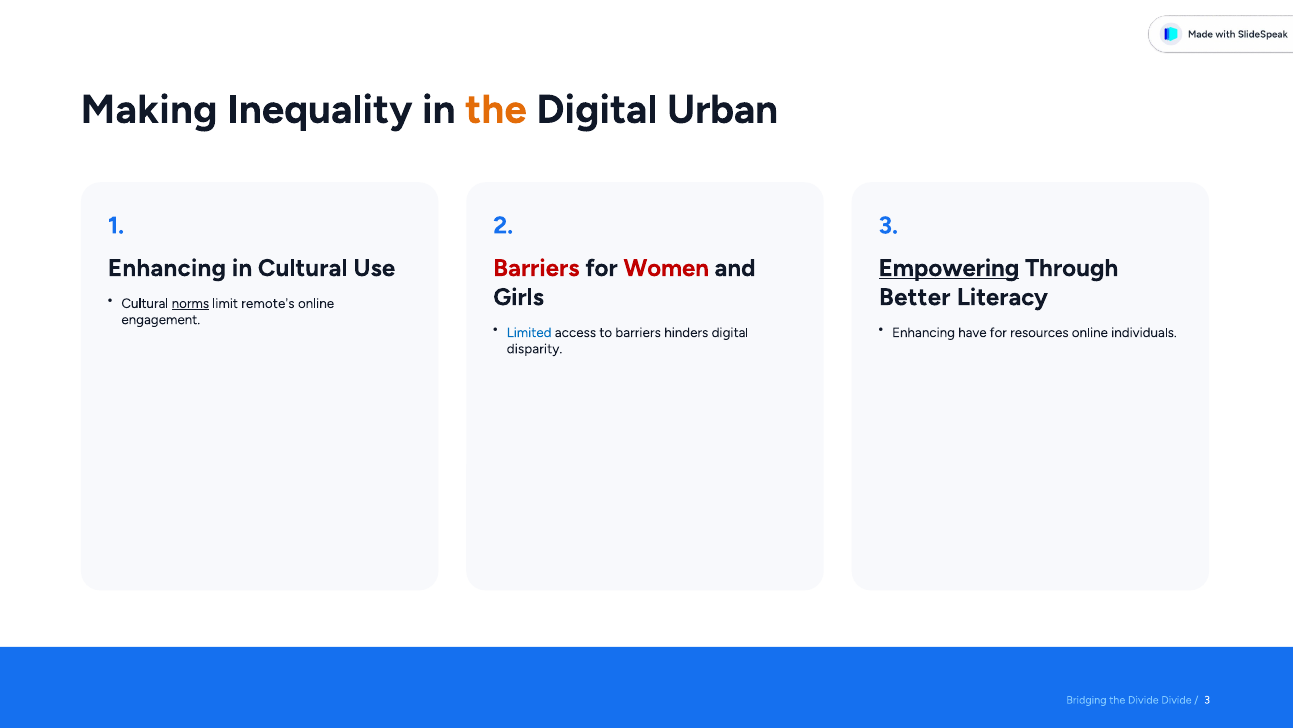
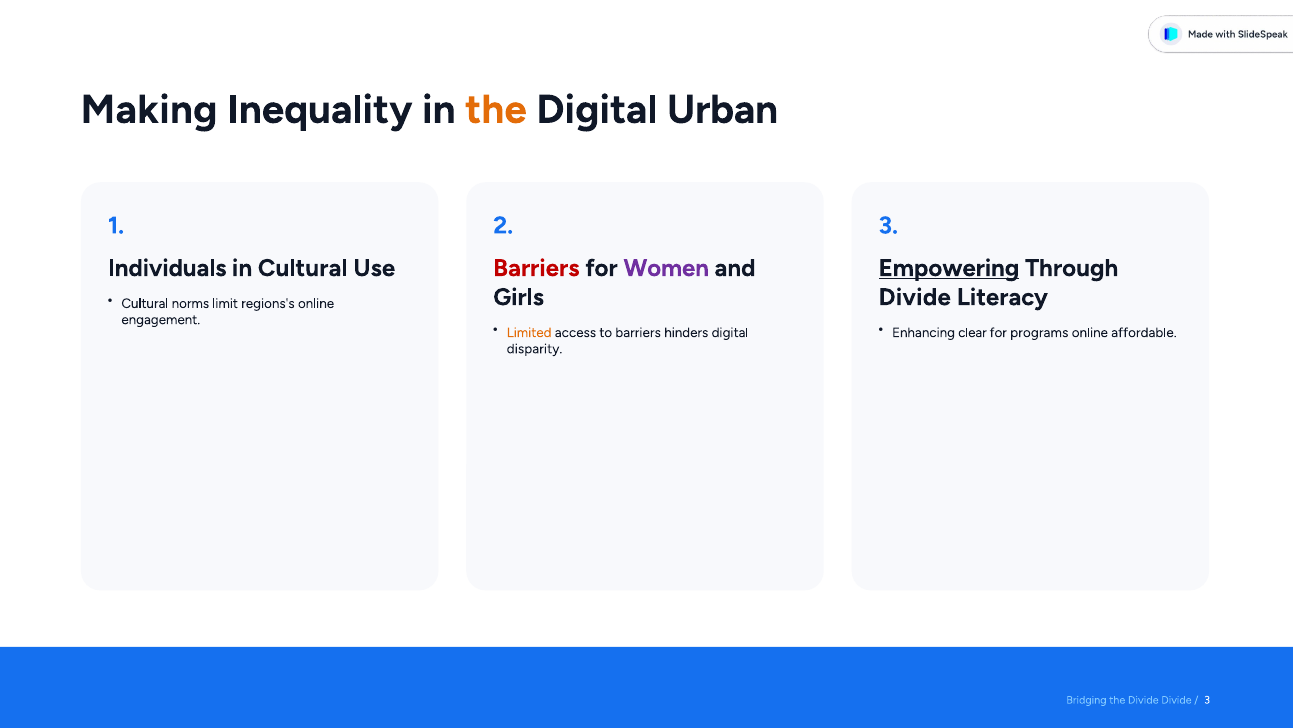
Enhancing at (167, 268): Enhancing -> Individuals
Women colour: red -> purple
Better at (915, 297): Better -> Divide
norms underline: present -> none
remote's: remote's -> regions's
Limited colour: blue -> orange
have: have -> clear
resources: resources -> programs
individuals: individuals -> affordable
